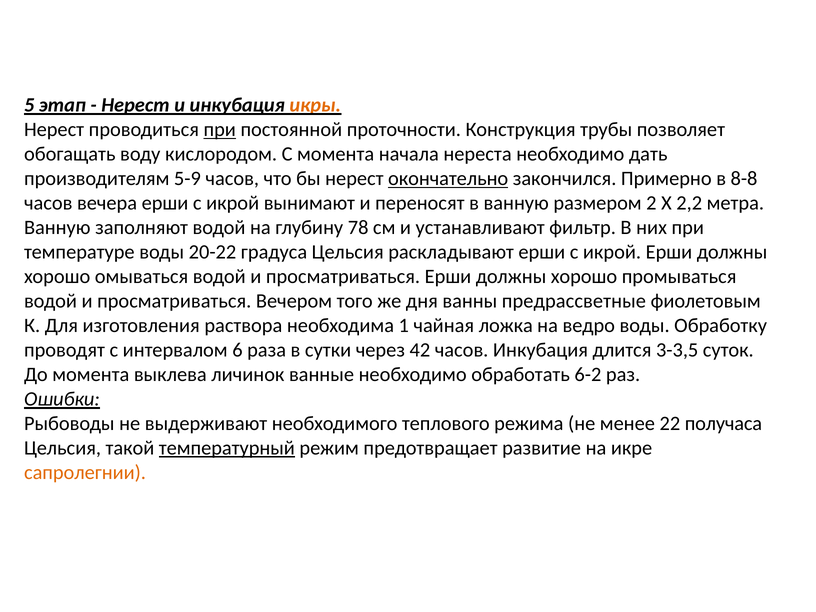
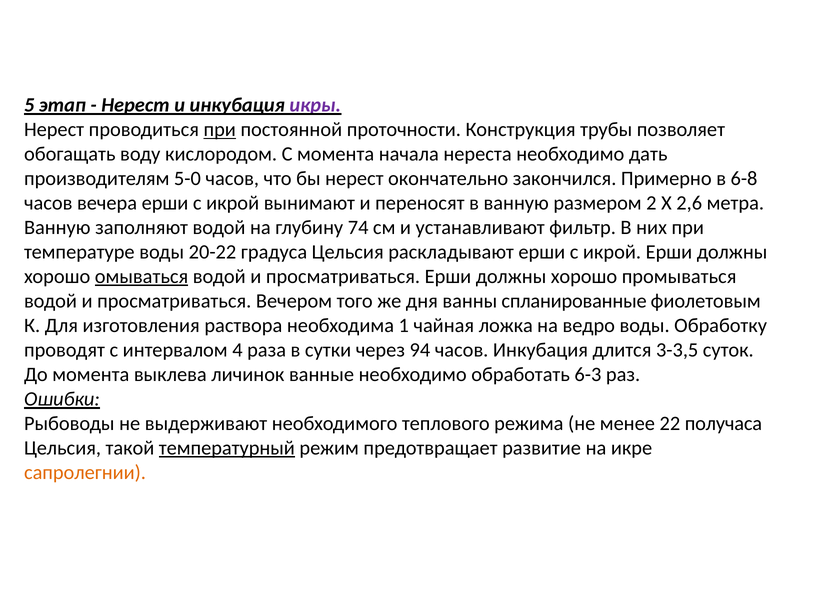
икры colour: orange -> purple
5-9: 5-9 -> 5-0
окончательно underline: present -> none
8-8: 8-8 -> 6-8
2,2: 2,2 -> 2,6
78: 78 -> 74
омываться underline: none -> present
предрассветные: предрассветные -> спланированные
6: 6 -> 4
42: 42 -> 94
6-2: 6-2 -> 6-3
